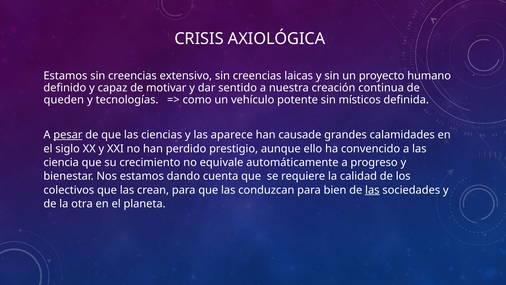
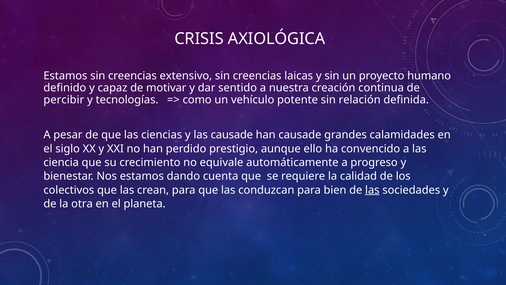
queden: queden -> percibir
místicos: místicos -> relación
pesar underline: present -> none
las aparece: aparece -> causade
